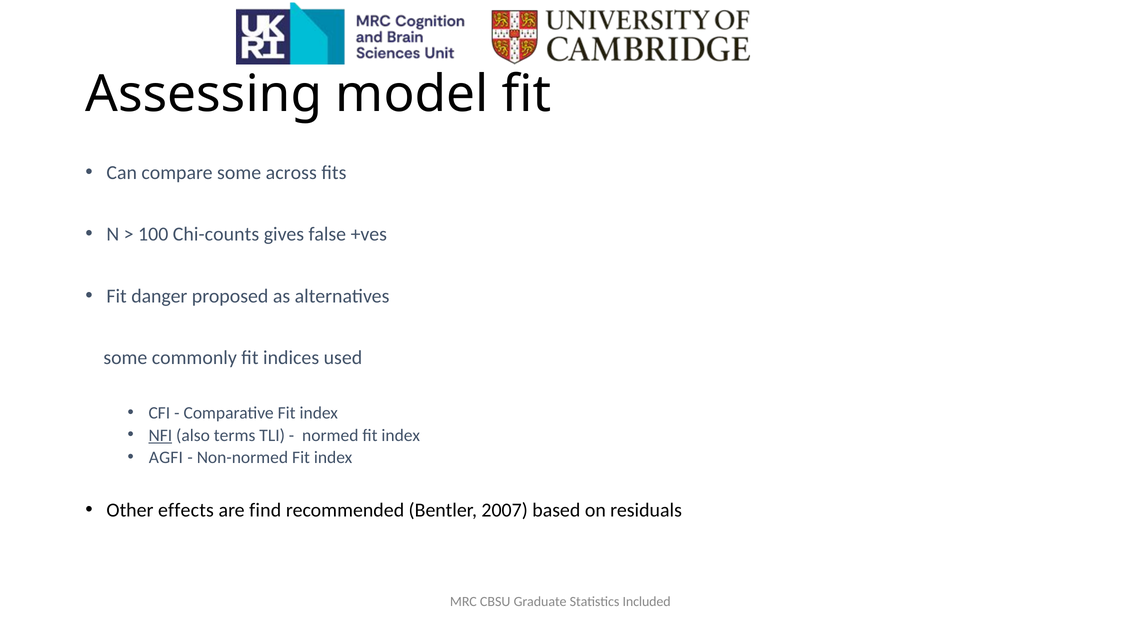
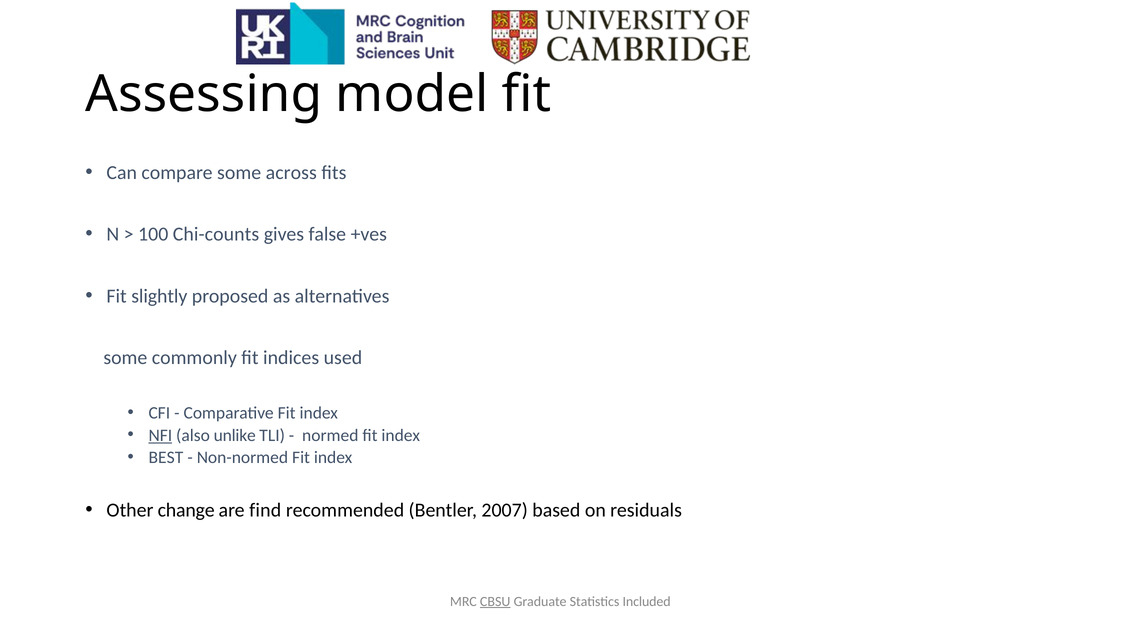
danger: danger -> slightly
terms: terms -> unlike
AGFI: AGFI -> BEST
effects: effects -> change
CBSU underline: none -> present
